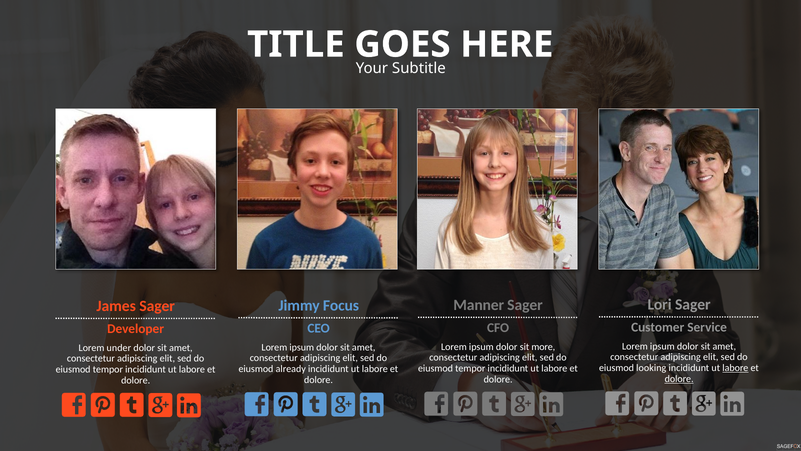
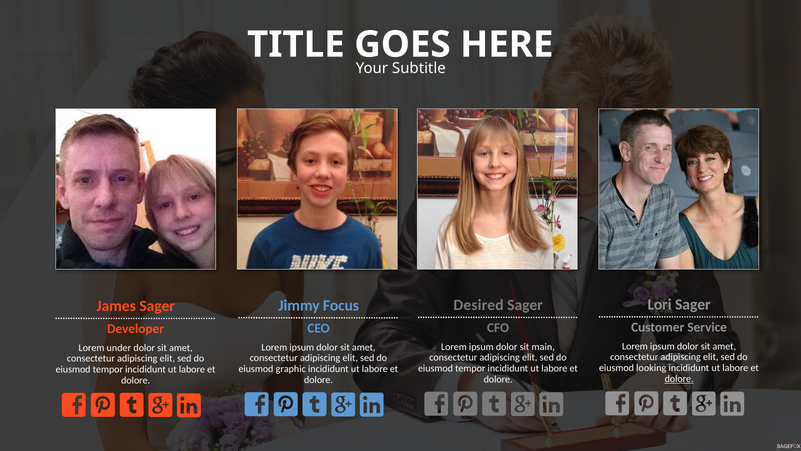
Manner: Manner -> Desired
more: more -> main
labore at (735, 368) underline: present -> none
already: already -> graphic
